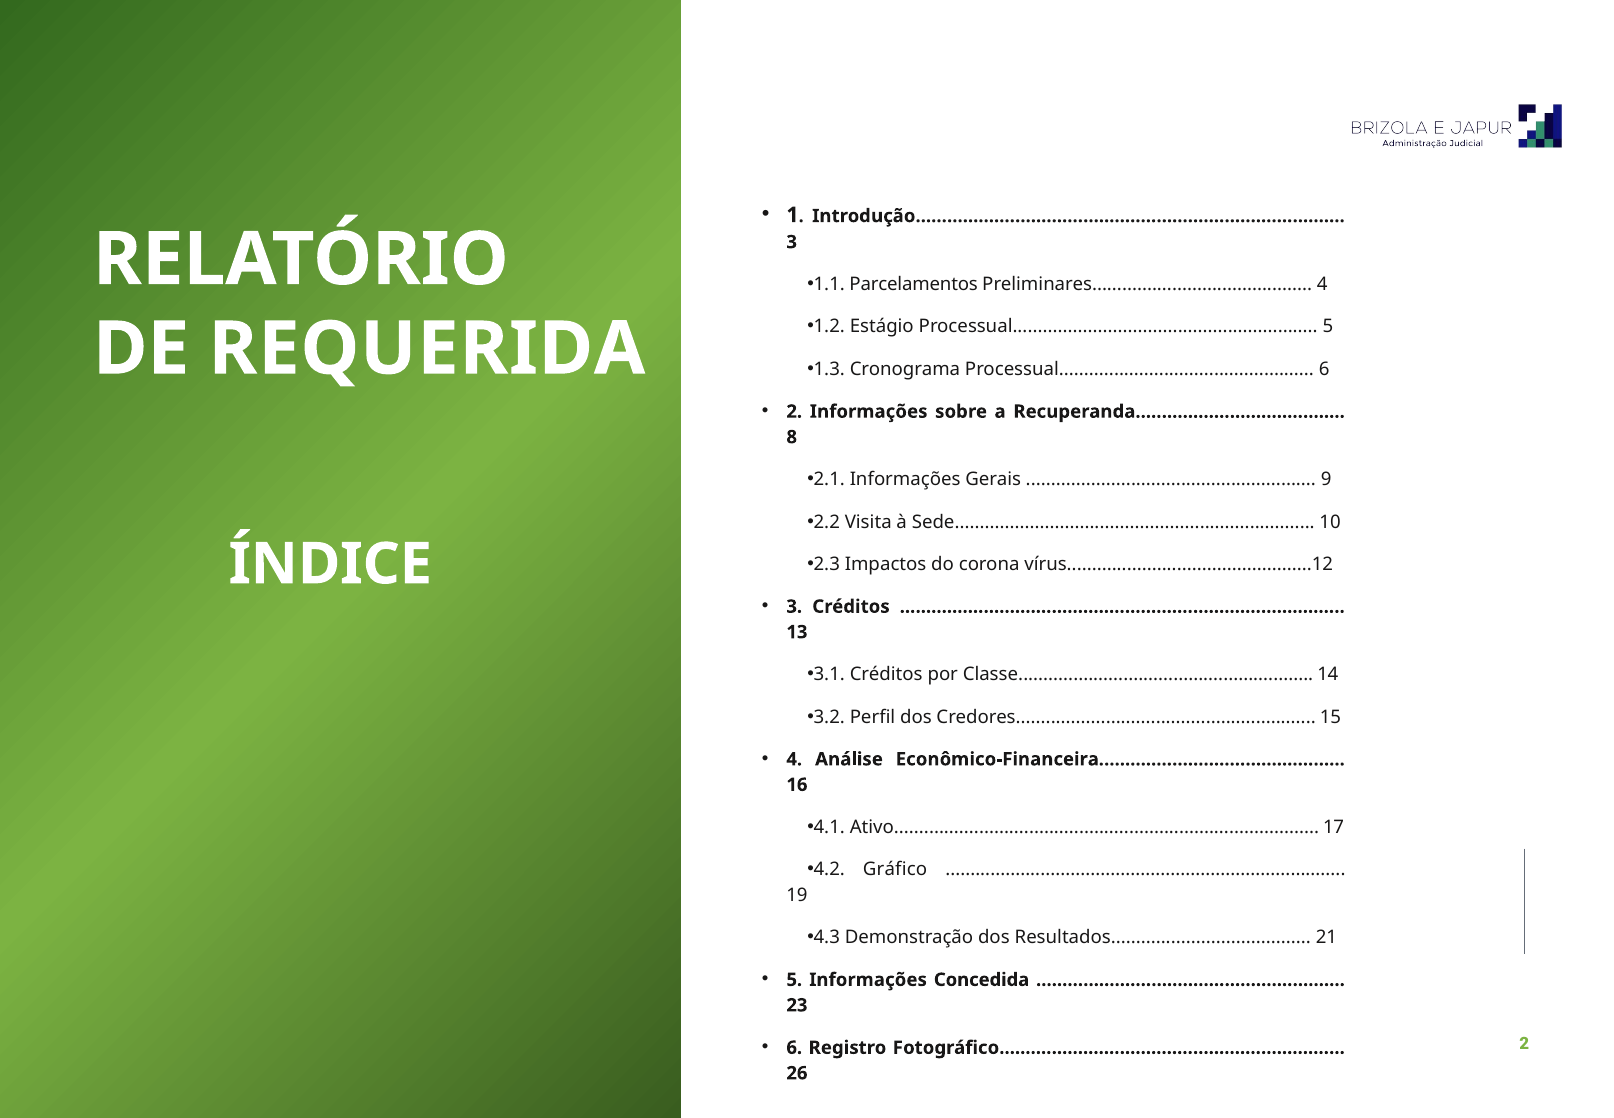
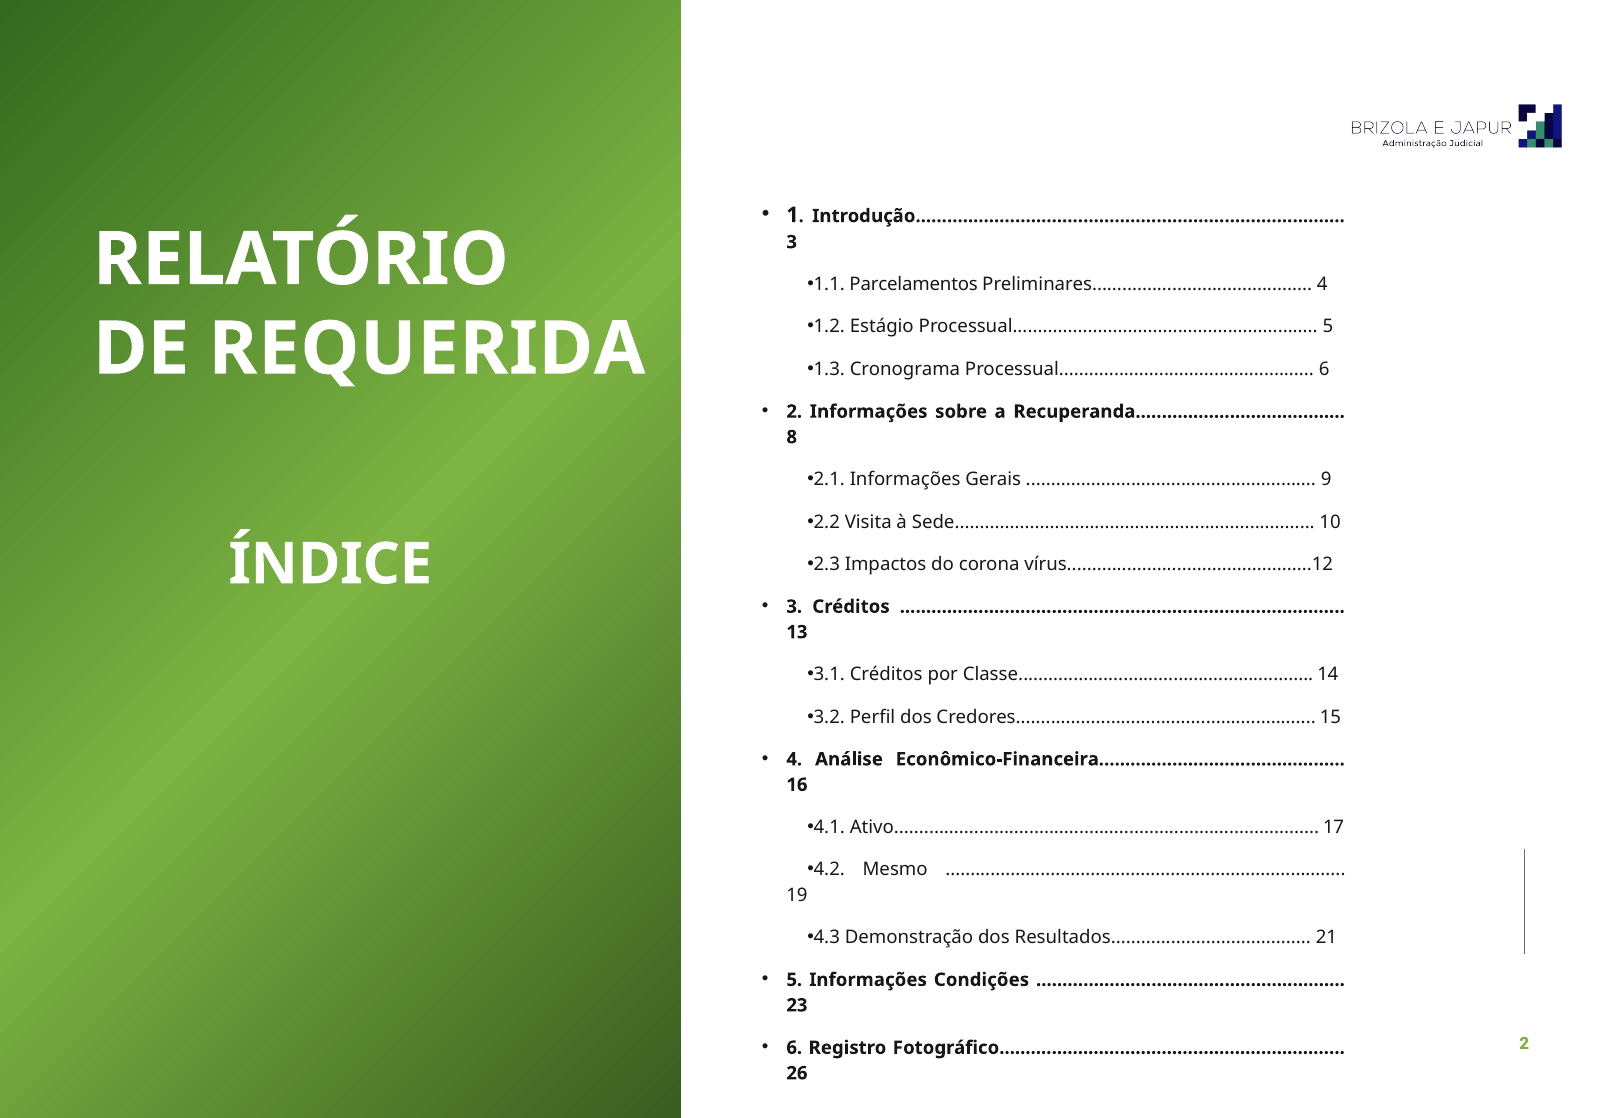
Gráfico: Gráfico -> Mesmo
Concedida: Concedida -> Condições
